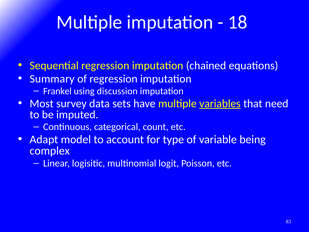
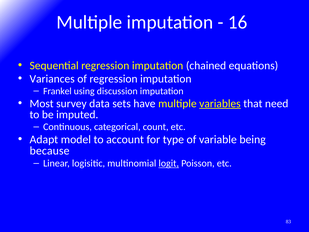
18: 18 -> 16
Summary: Summary -> Variances
complex: complex -> because
logit underline: none -> present
